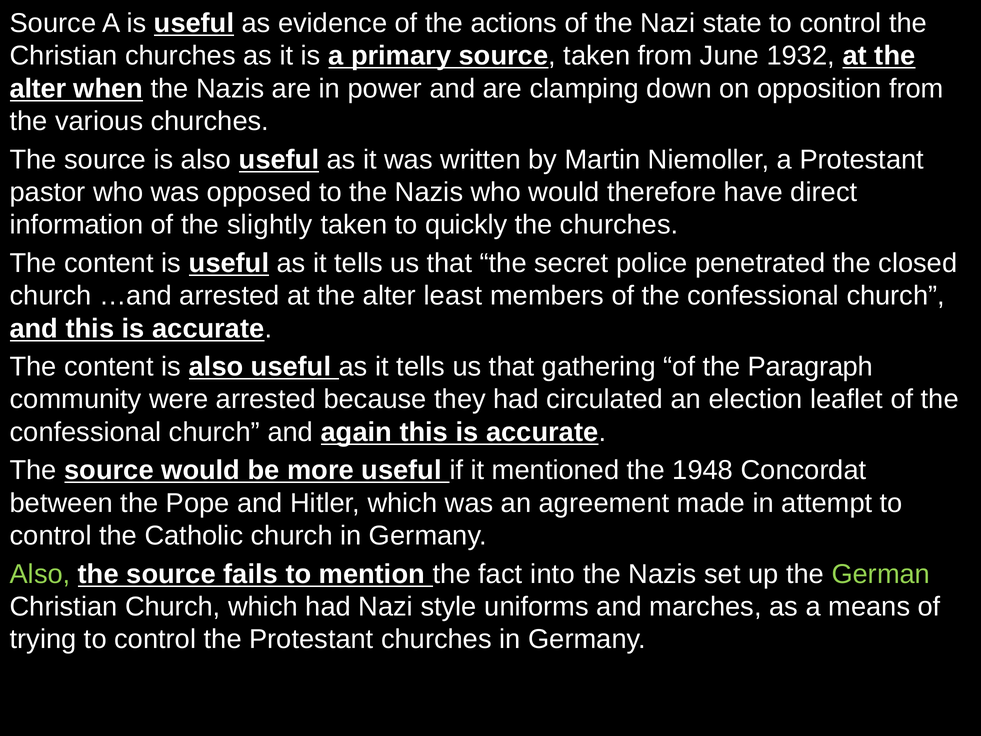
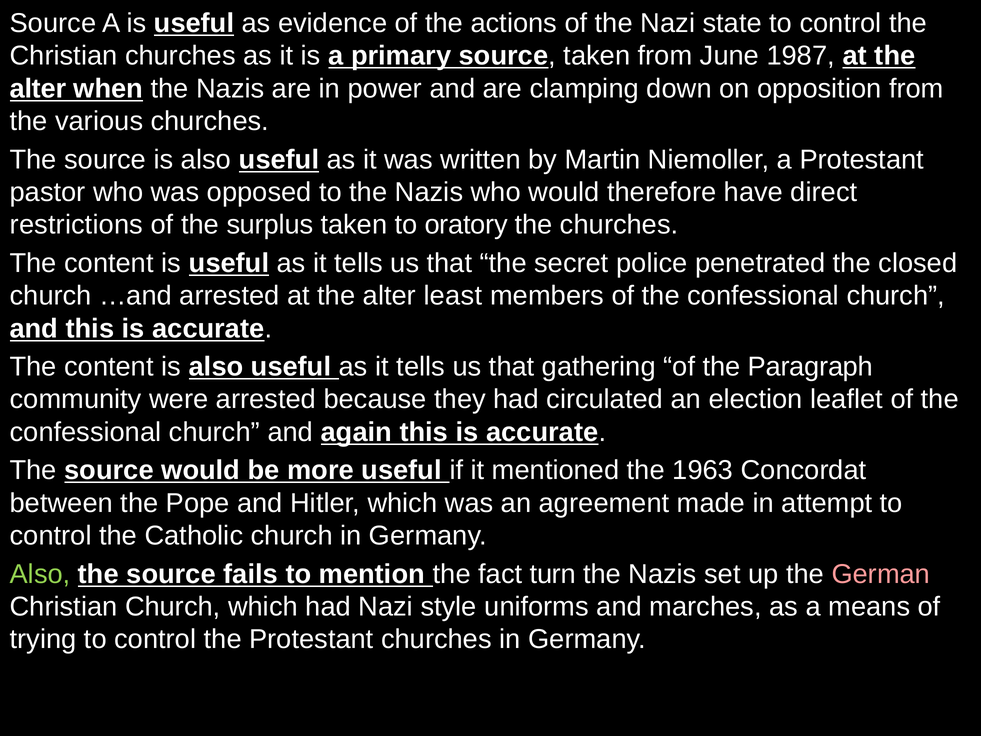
1932: 1932 -> 1987
information: information -> restrictions
slightly: slightly -> surplus
quickly: quickly -> oratory
1948: 1948 -> 1963
into: into -> turn
German colour: light green -> pink
